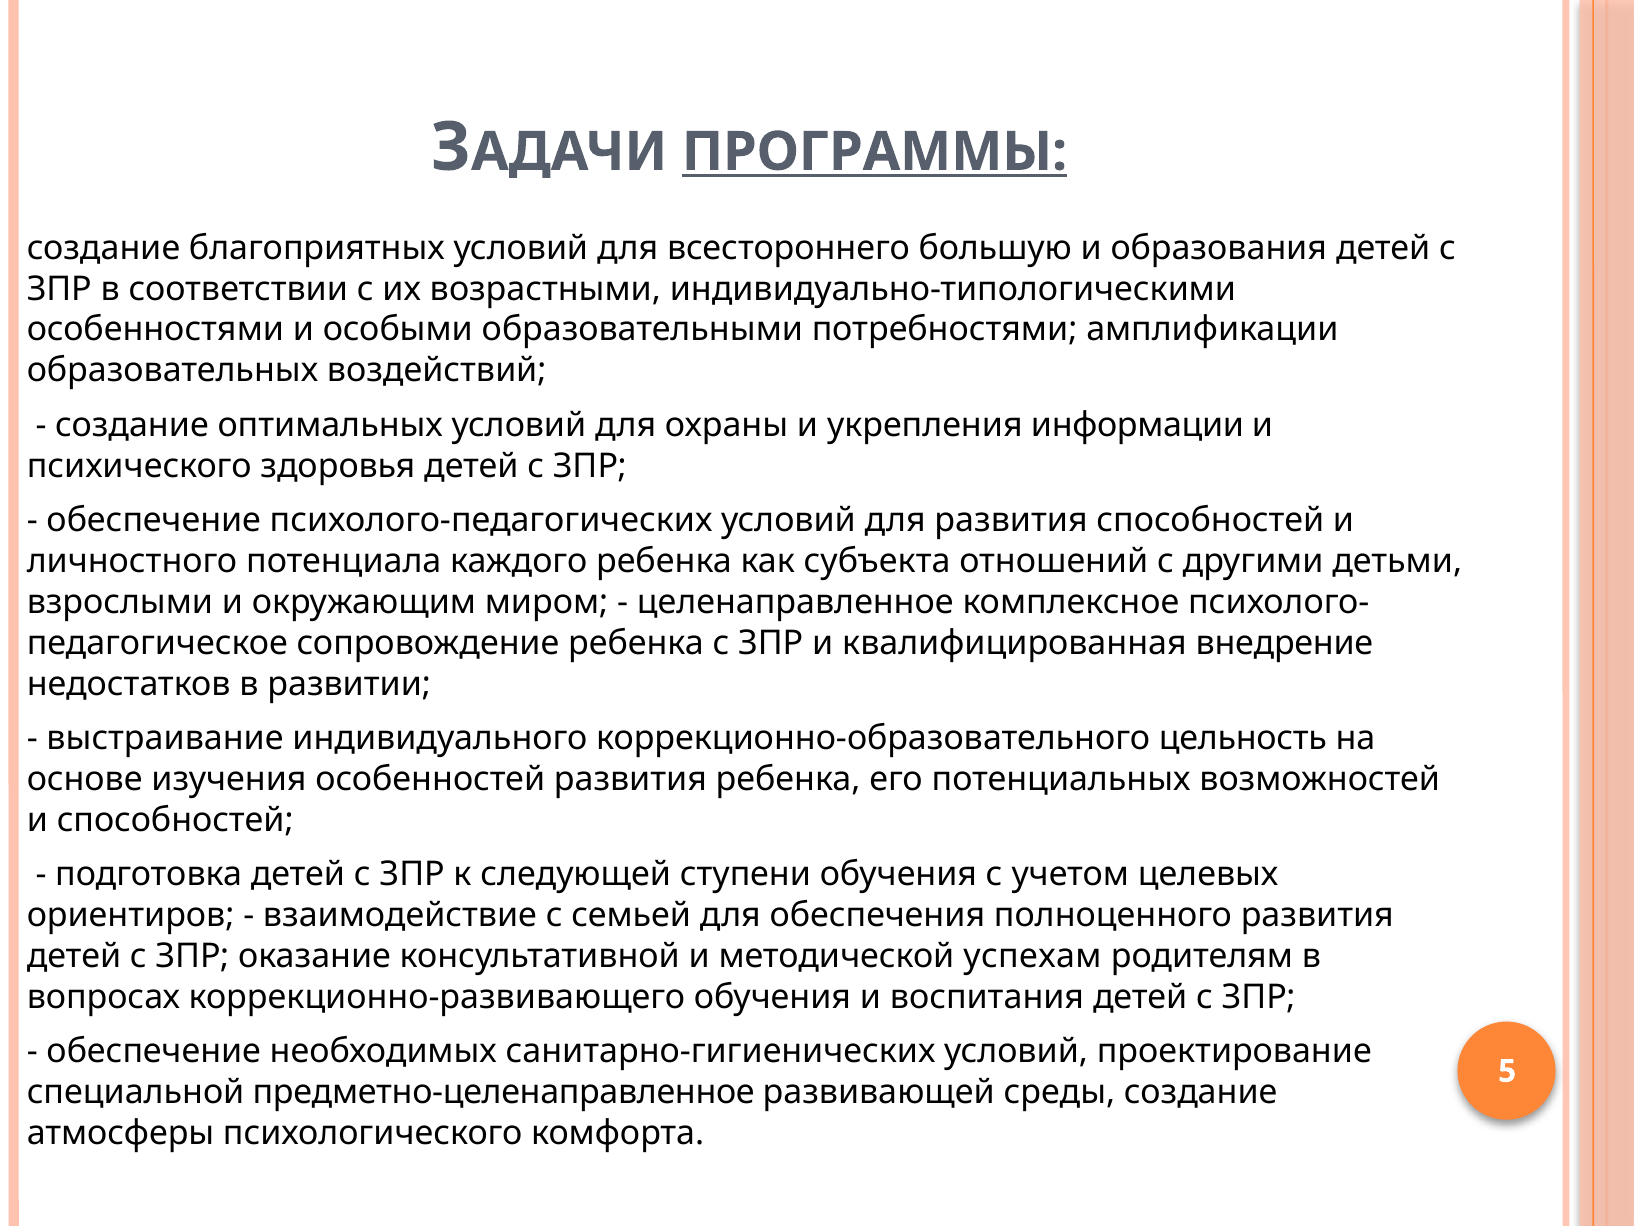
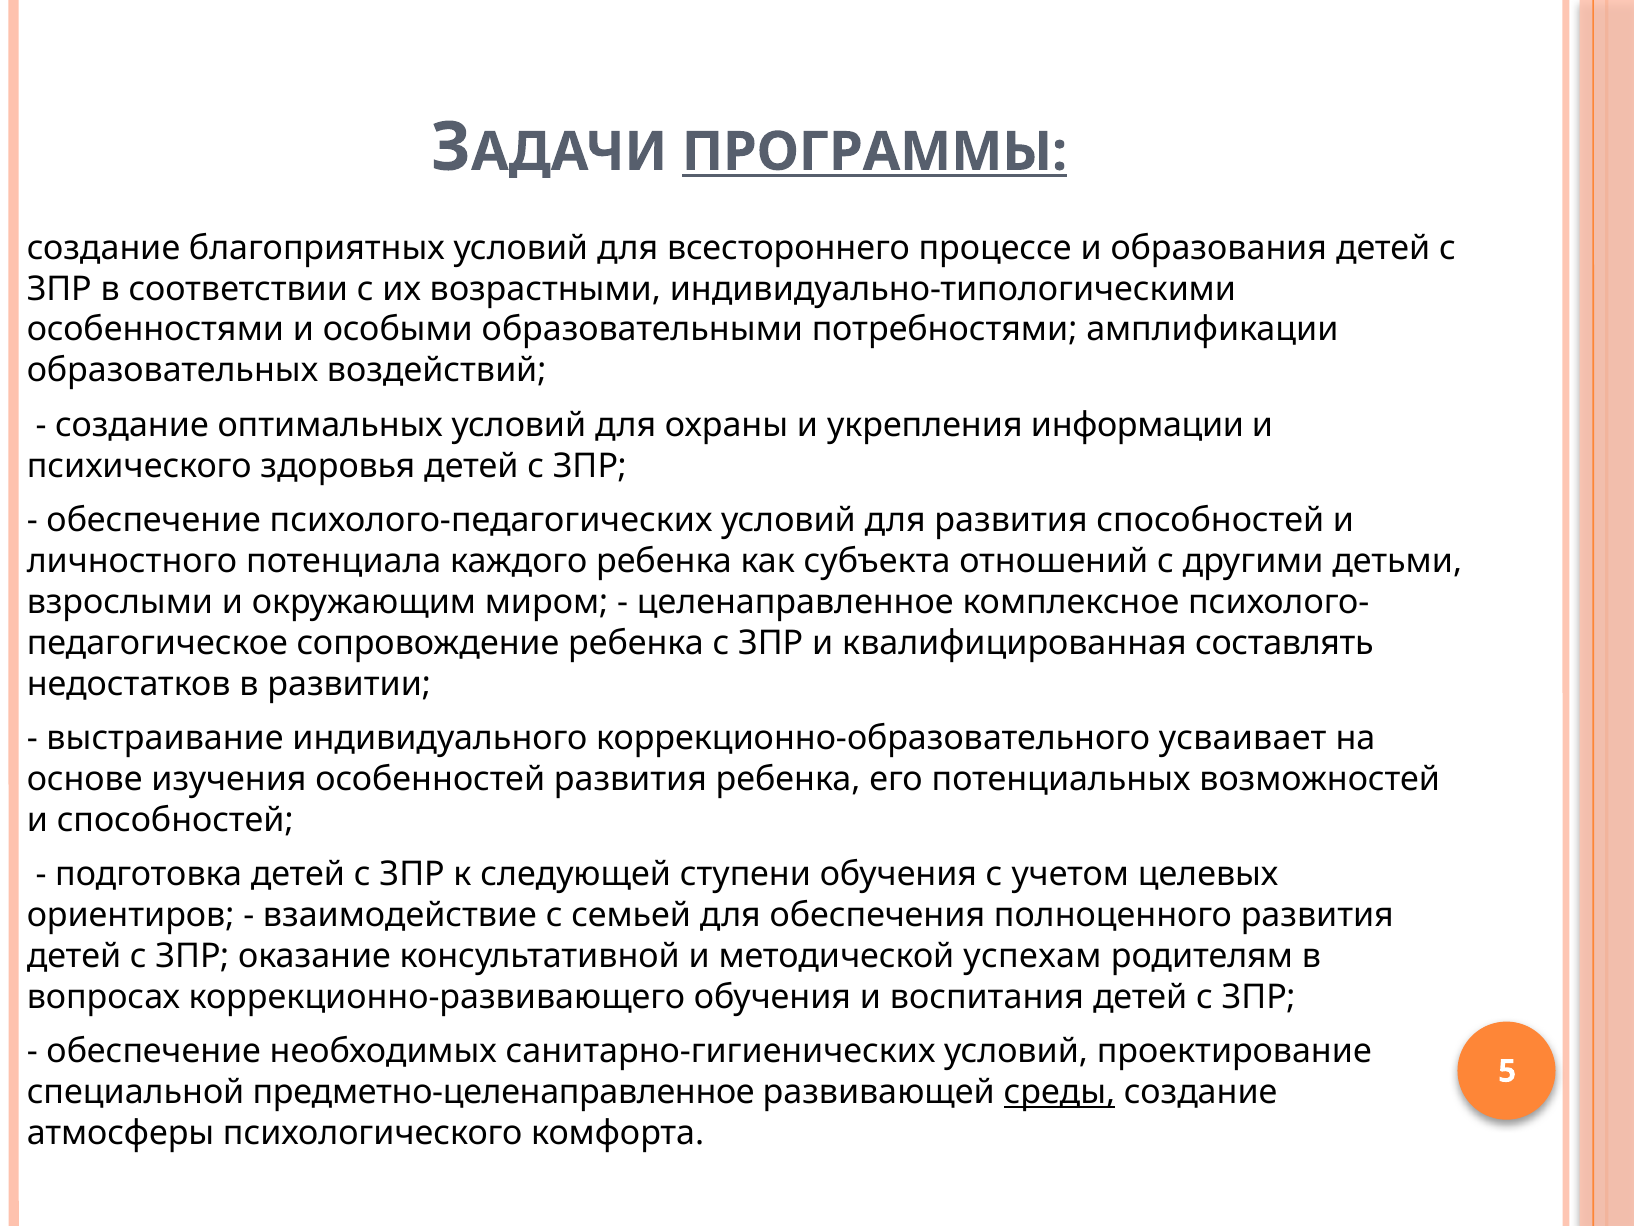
большую: большую -> процессе
внедрение: внедрение -> составлять
цельность: цельность -> усваивает
среды underline: none -> present
